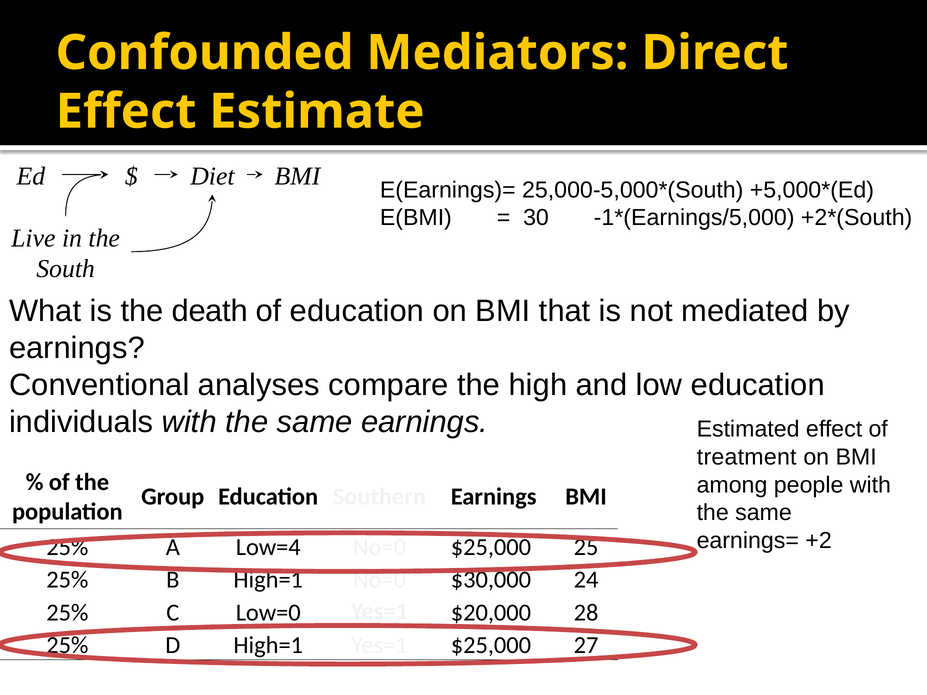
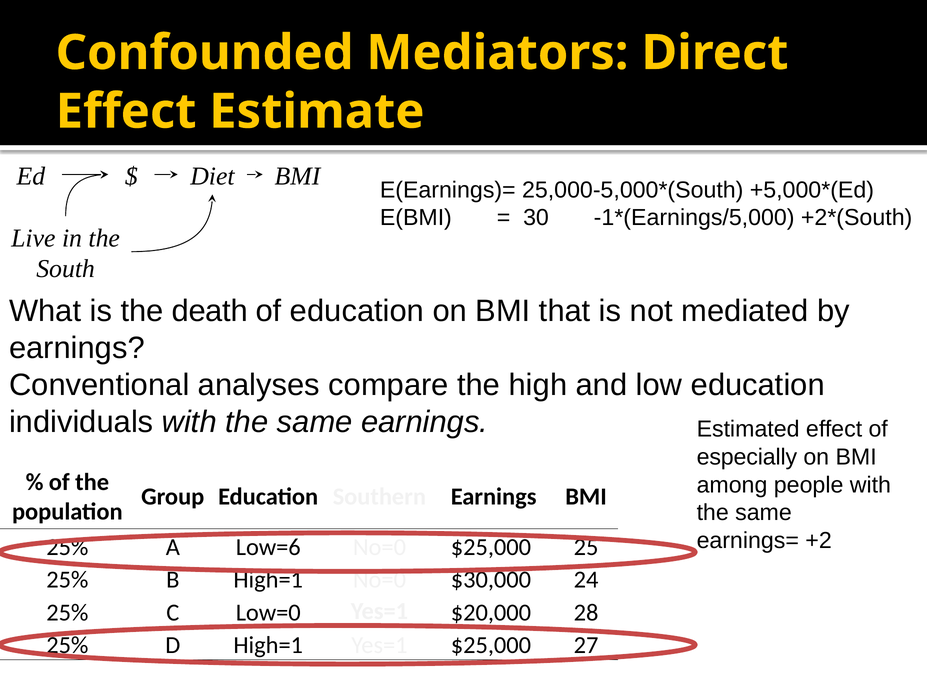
treatment: treatment -> especially
Low=4: Low=4 -> Low=6
